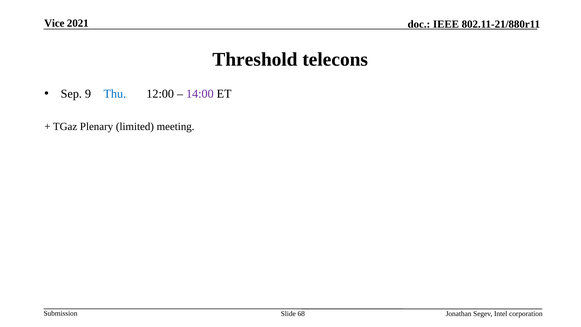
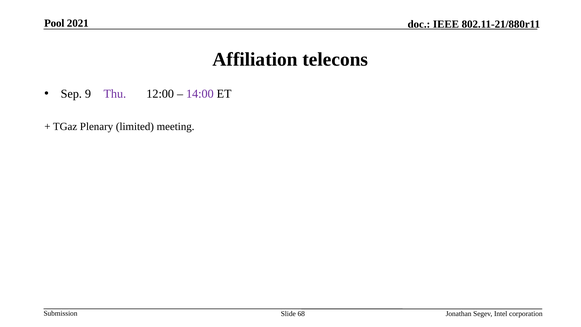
Vice: Vice -> Pool
Threshold: Threshold -> Affiliation
Thu colour: blue -> purple
